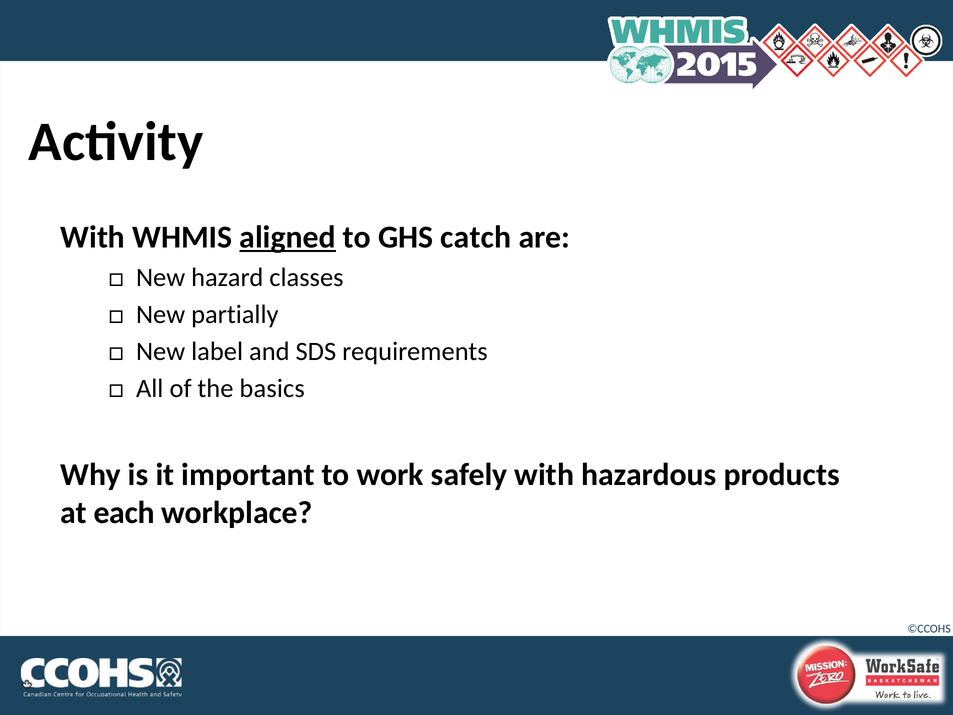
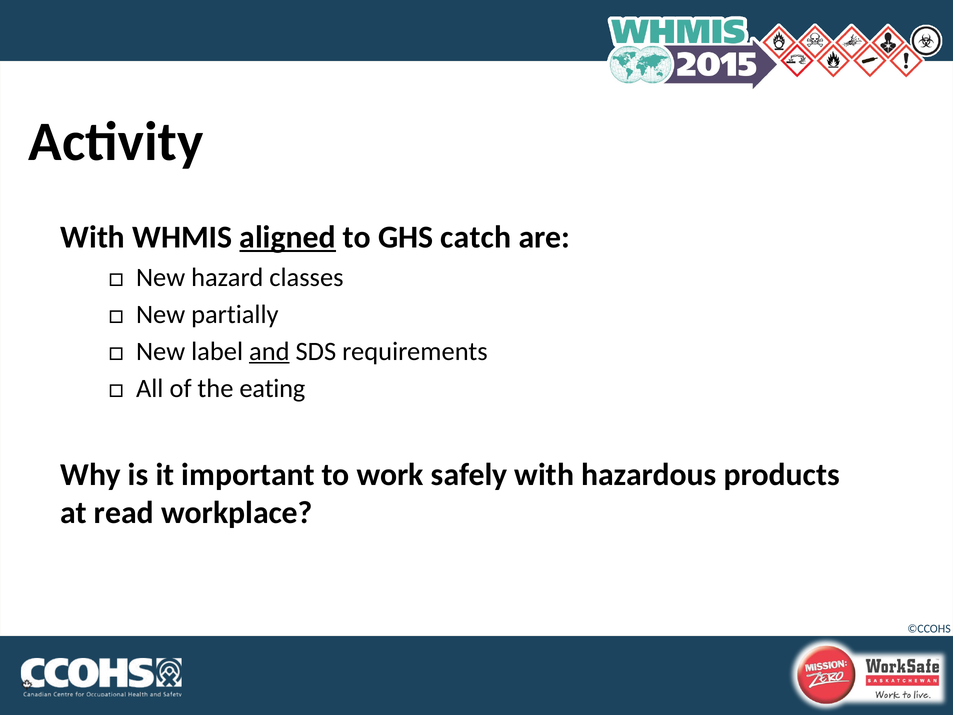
and underline: none -> present
basics: basics -> eating
each: each -> read
